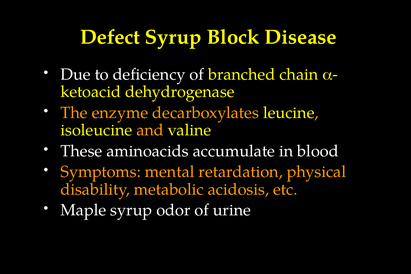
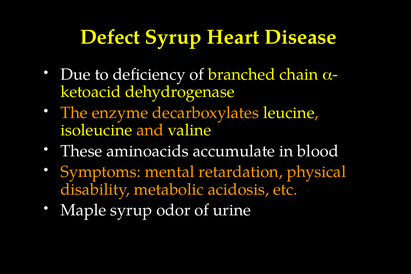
Block: Block -> Heart
